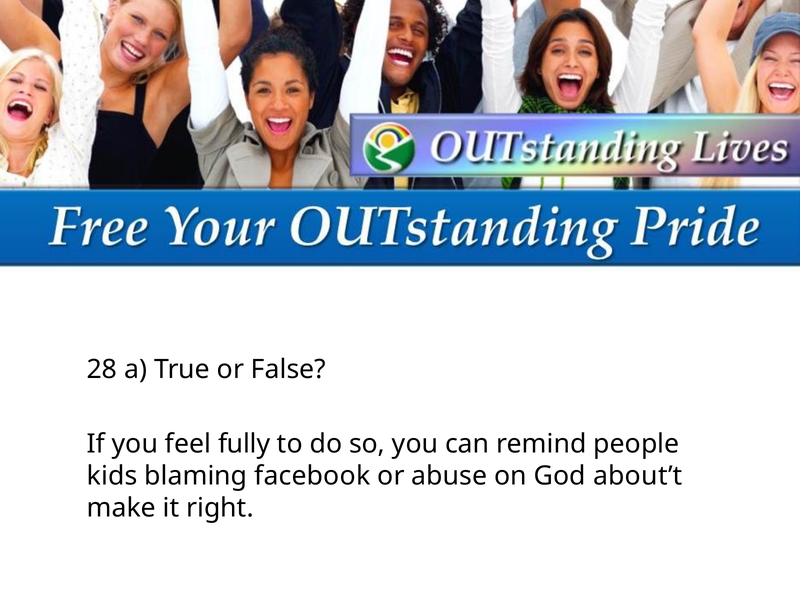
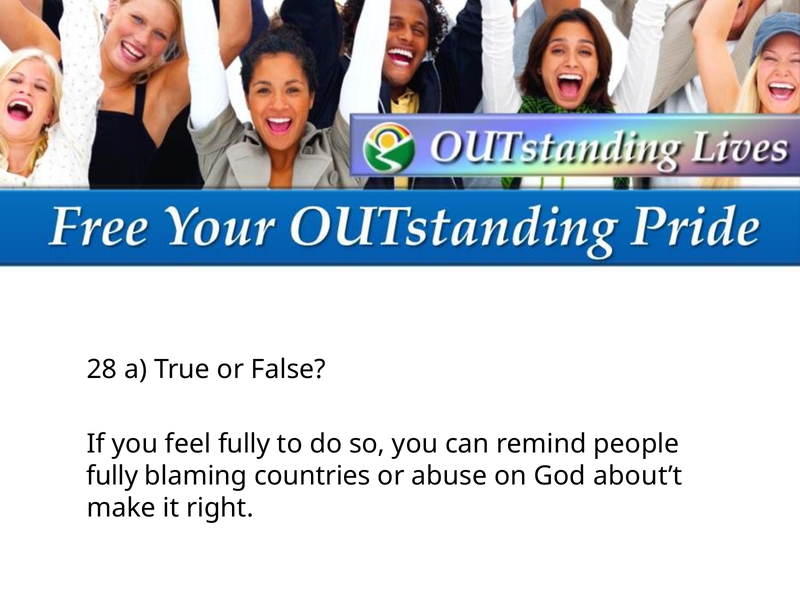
kids at (112, 476): kids -> fully
facebook: facebook -> countries
